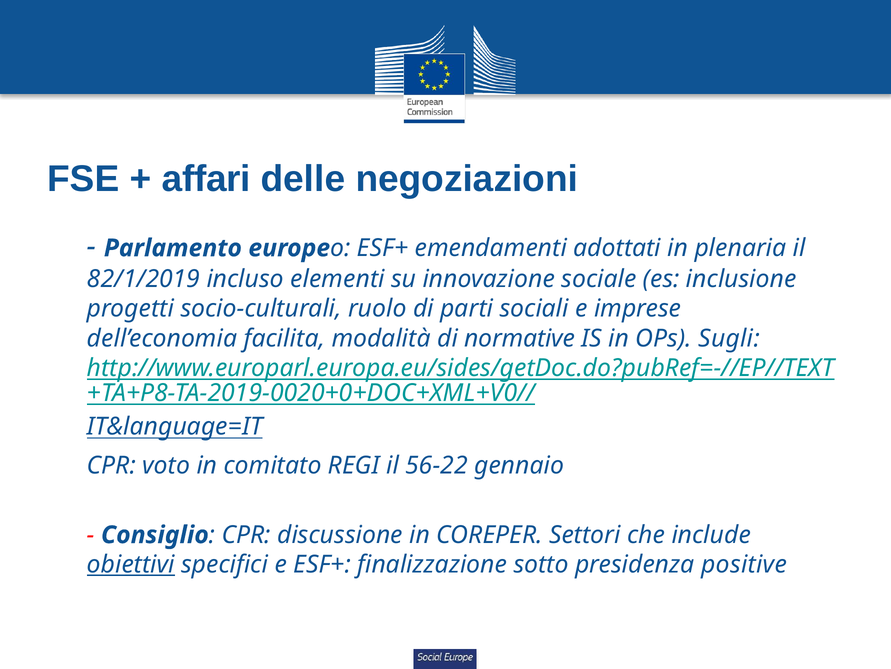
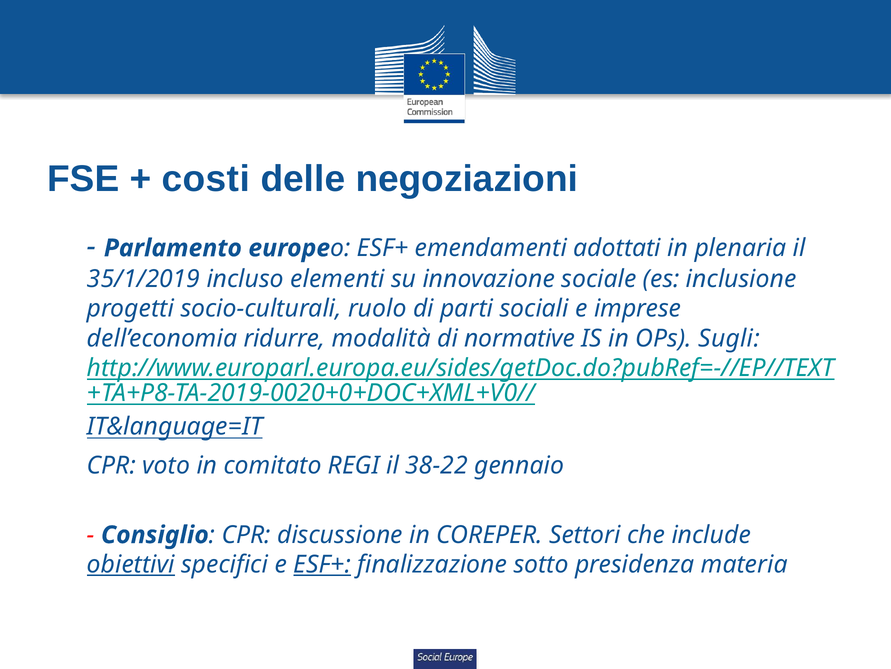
affari: affari -> costi
82/1/2019: 82/1/2019 -> 35/1/2019
facilita: facilita -> ridurre
56-22: 56-22 -> 38-22
ESF+ at (322, 564) underline: none -> present
positive: positive -> materia
